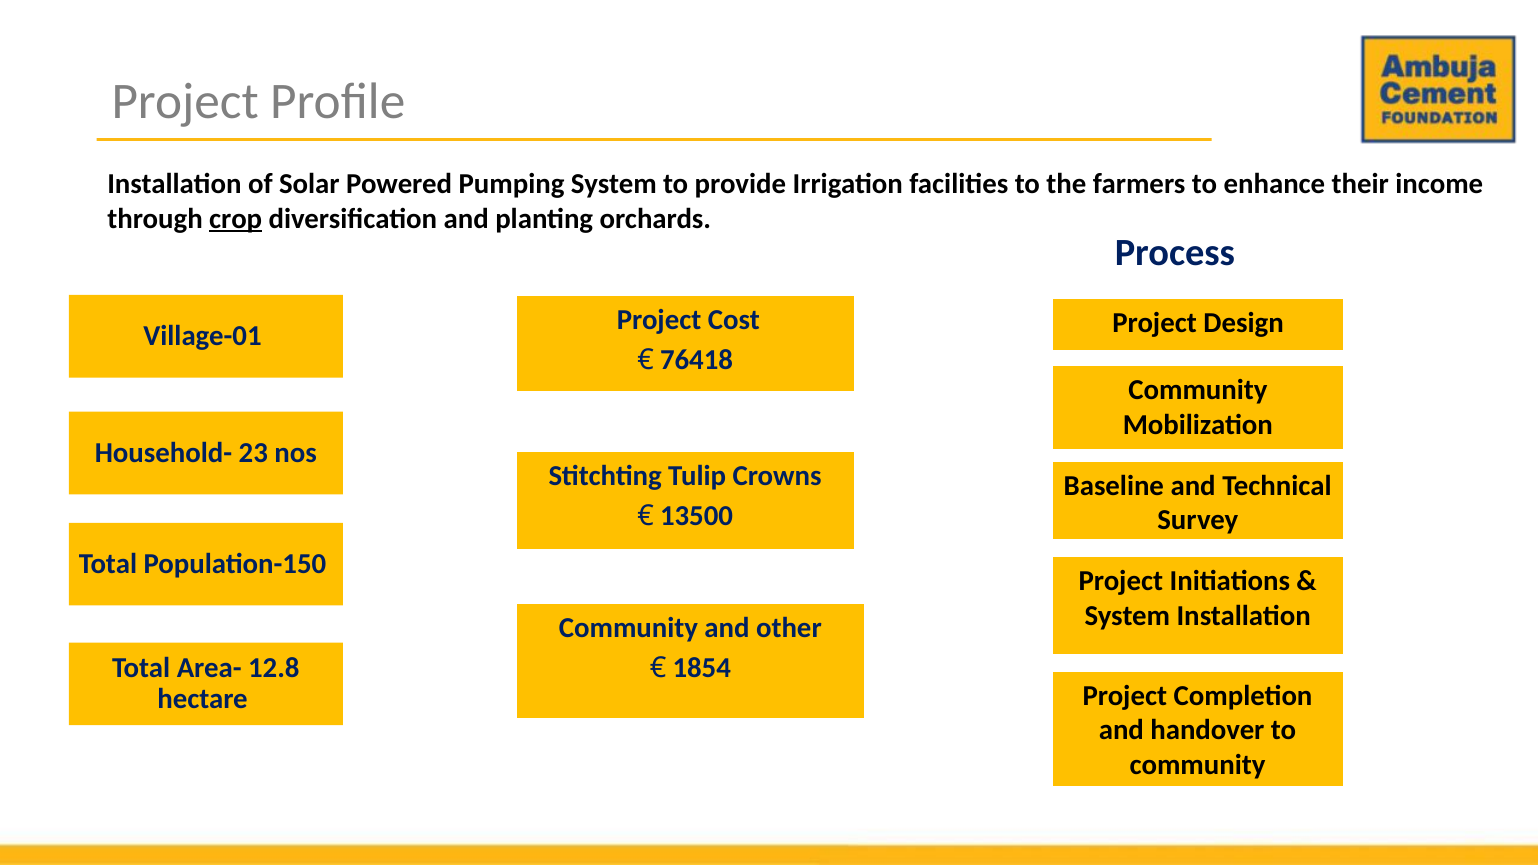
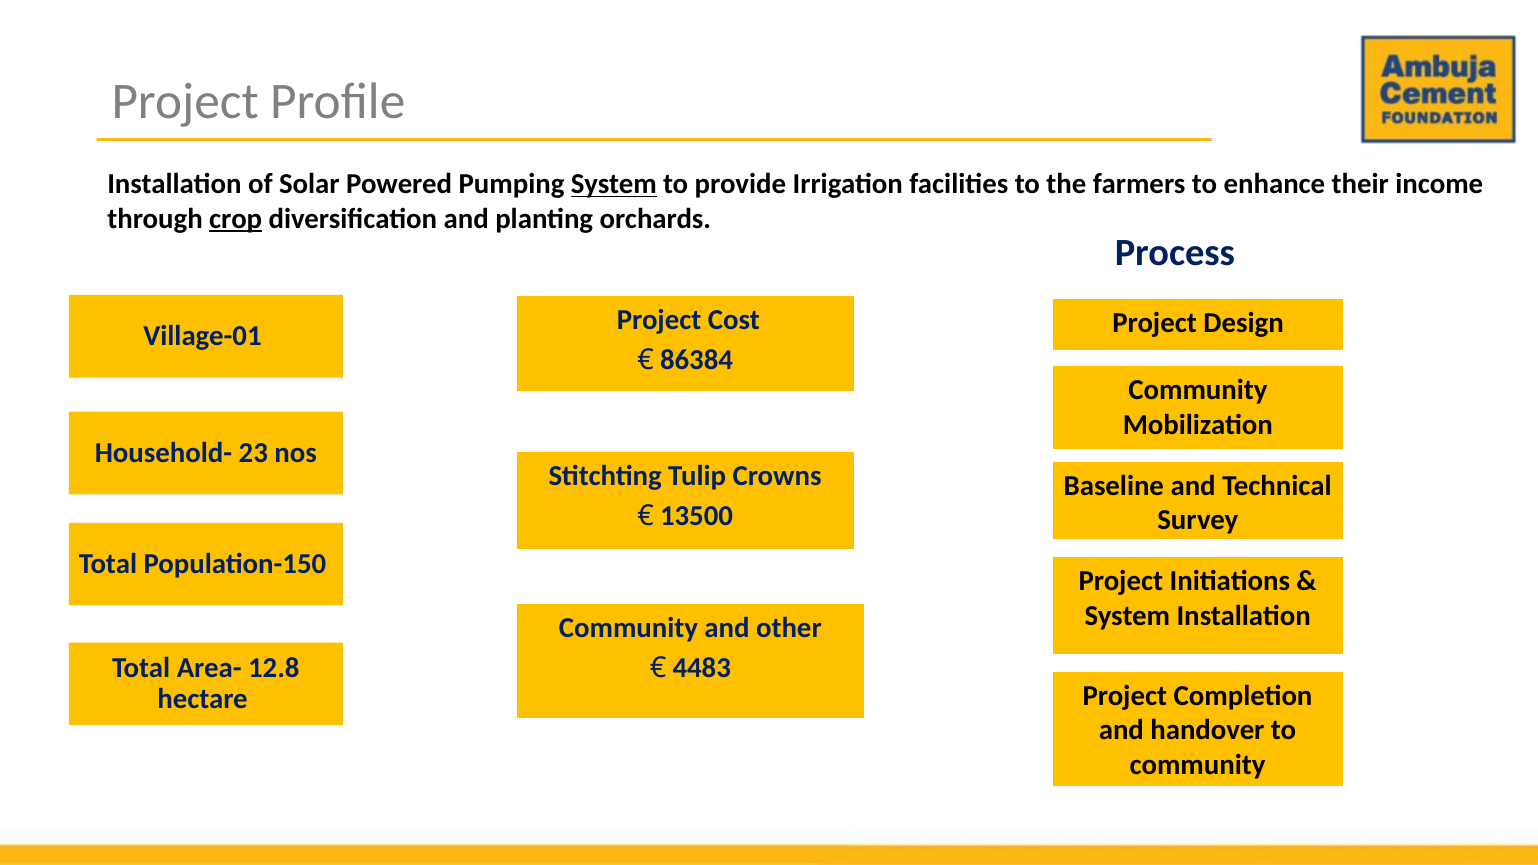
System at (614, 184) underline: none -> present
76418: 76418 -> 86384
1854: 1854 -> 4483
